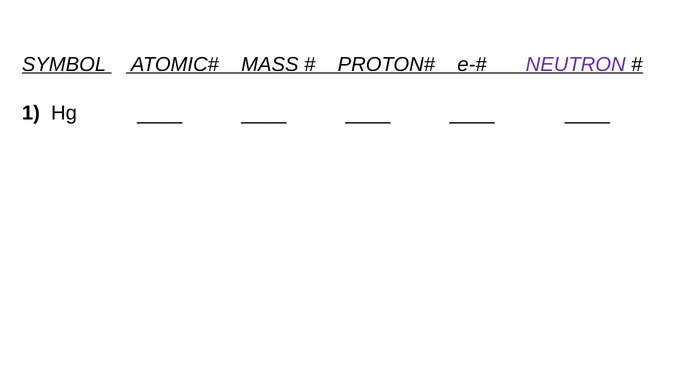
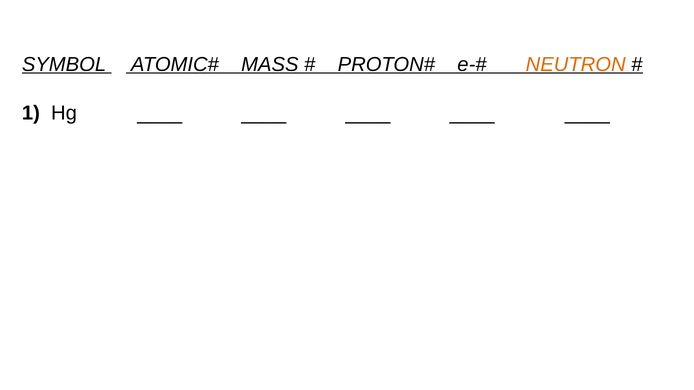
NEUTRON colour: purple -> orange
